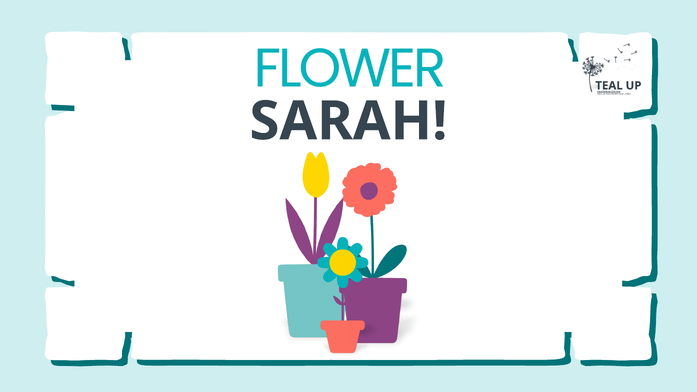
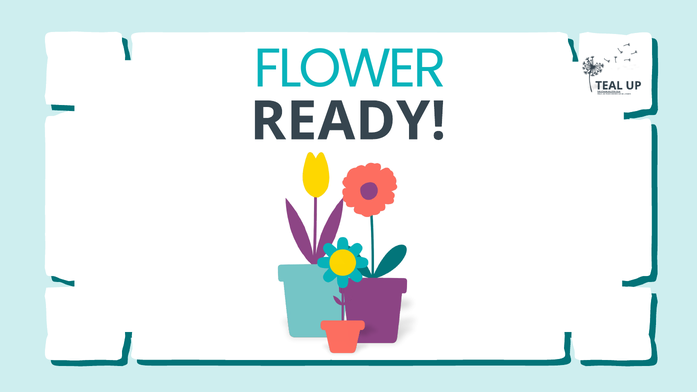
SARAH: SARAH -> READY
